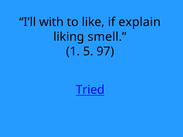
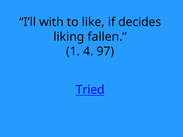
explain: explain -> decides
smell: smell -> fallen
5: 5 -> 4
